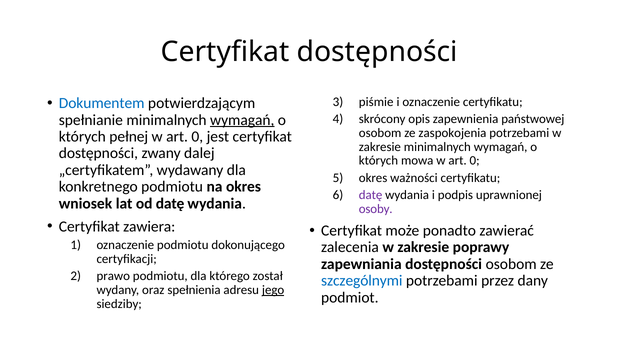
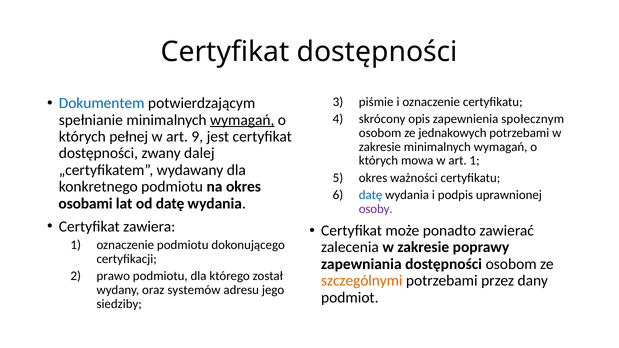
państwowej: państwowej -> społecznym
zaspokojenia: zaspokojenia -> jednakowych
0 at (197, 137): 0 -> 9
mowa w art 0: 0 -> 1
datę at (371, 195) colour: purple -> blue
wniosek: wniosek -> osobami
szczególnymi colour: blue -> orange
spełnienia: spełnienia -> systemów
jego underline: present -> none
